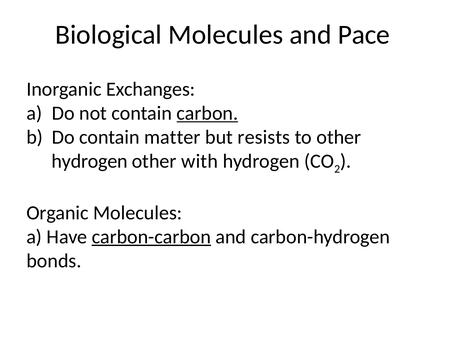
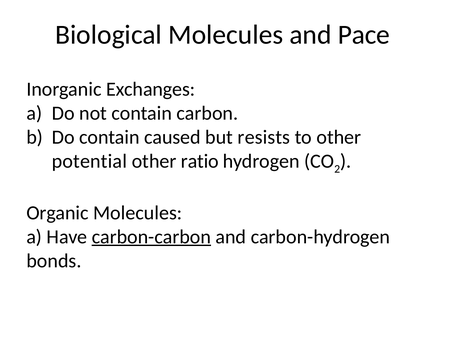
carbon underline: present -> none
matter: matter -> caused
hydrogen at (90, 161): hydrogen -> potential
with: with -> ratio
